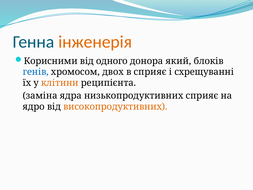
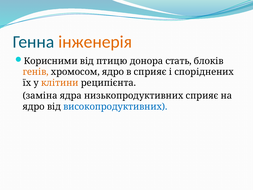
одного: одного -> птицю
який: який -> стать
генів colour: blue -> orange
хромосом двох: двох -> ядро
схрещуванні: схрещуванні -> споріднених
високопродуктивних colour: orange -> blue
